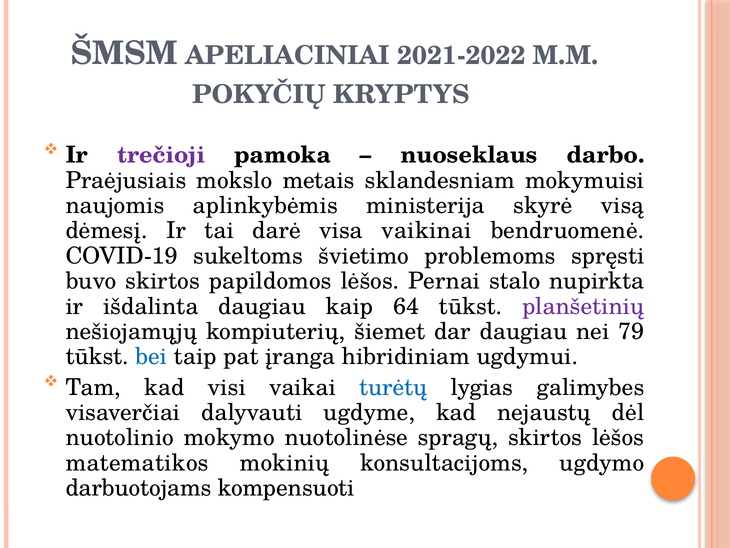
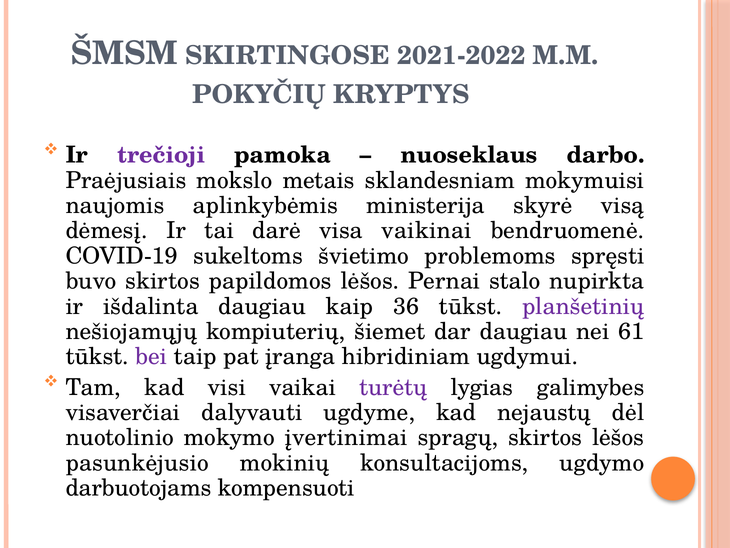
APELIACINIAI: APELIACINIAI -> SKIRTINGOSE
64: 64 -> 36
79: 79 -> 61
bei colour: blue -> purple
turėtų colour: blue -> purple
nuotolinėse: nuotolinėse -> įvertinimai
matematikos: matematikos -> pasunkėjusio
